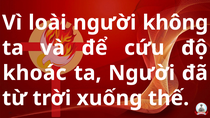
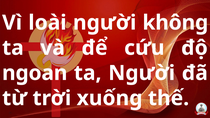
khoác: khoác -> ngoan
